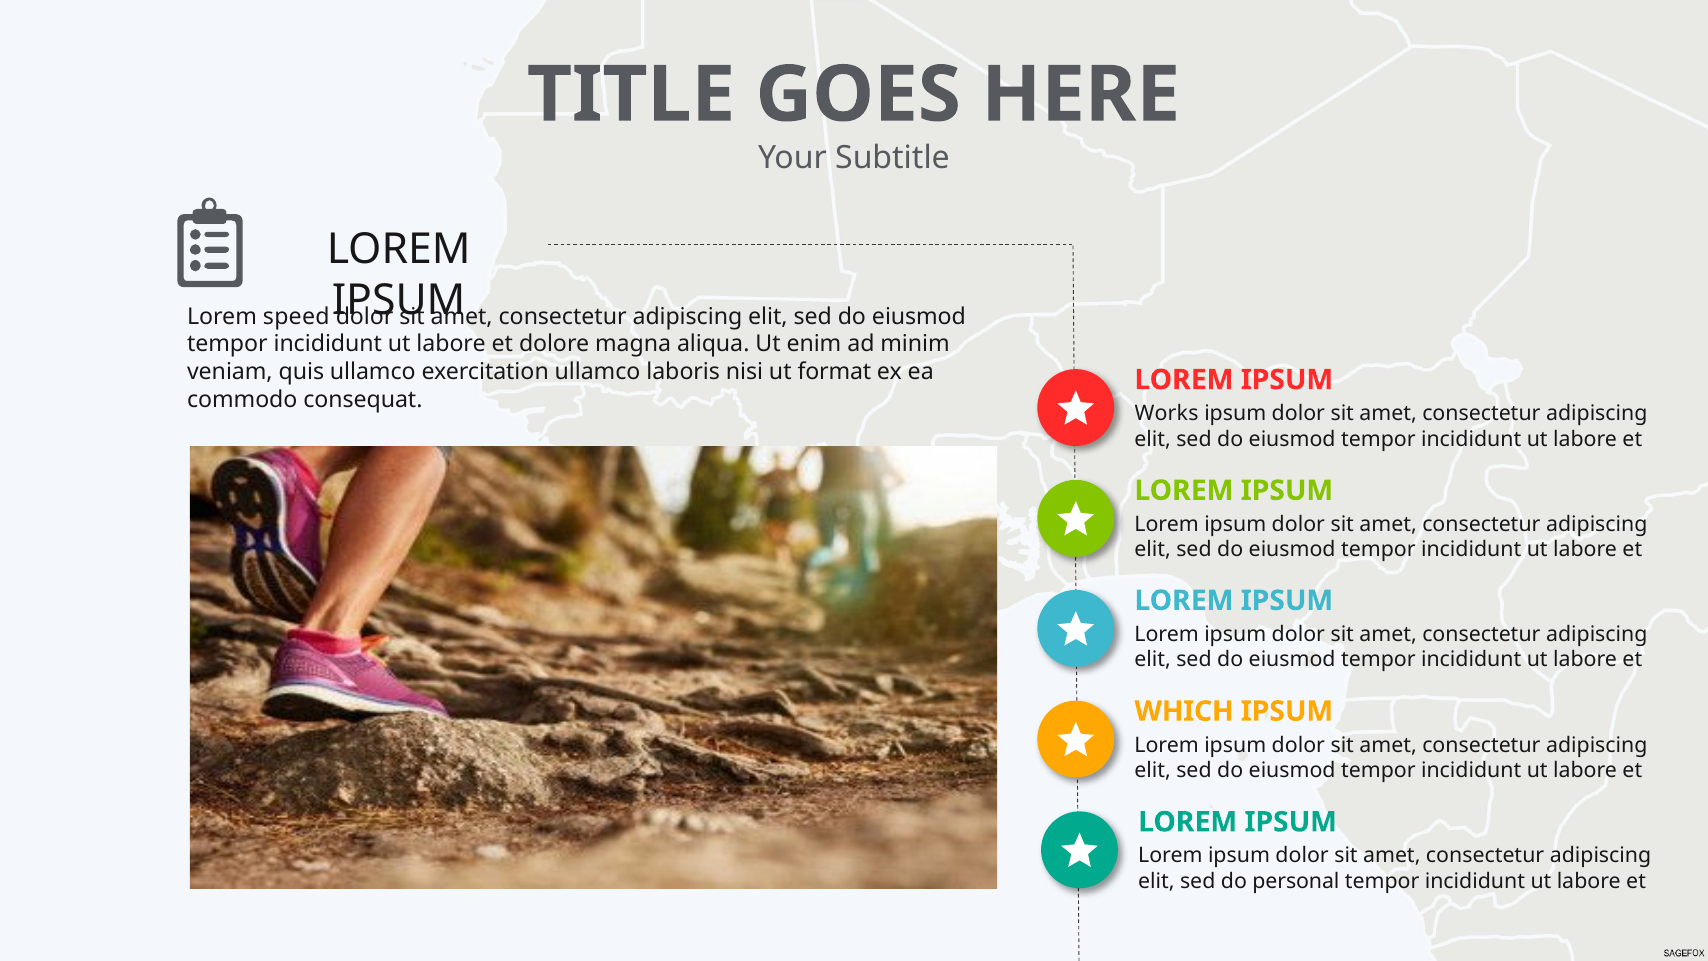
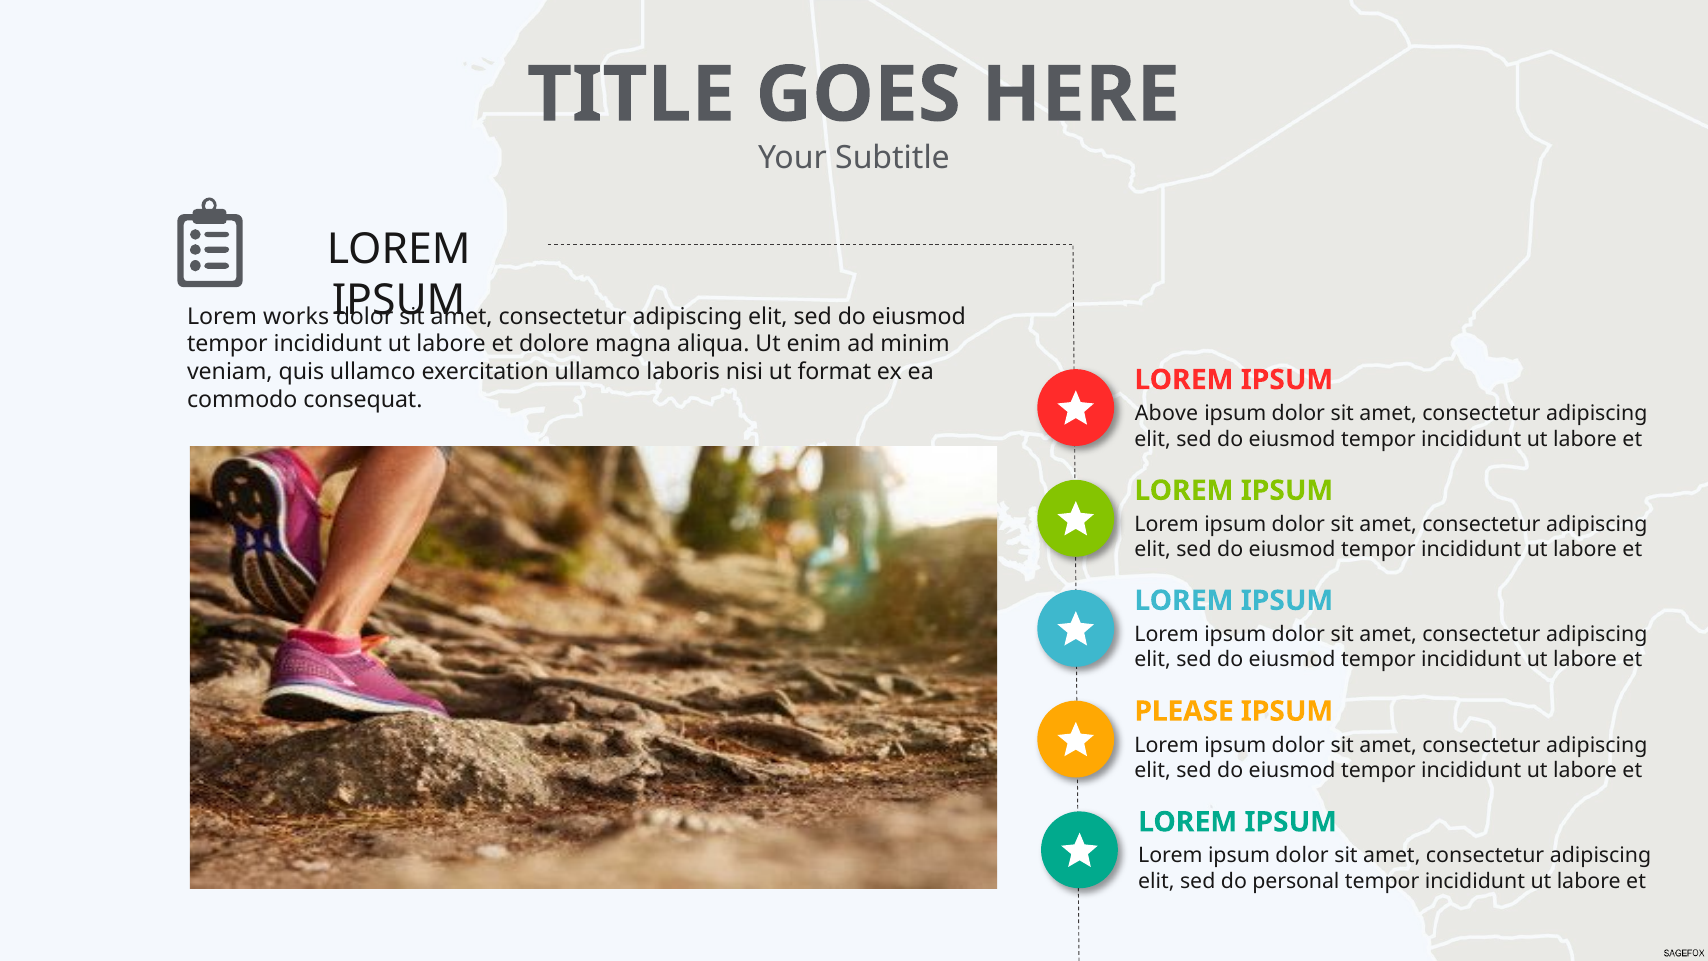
speed: speed -> works
Works: Works -> Above
WHICH: WHICH -> PLEASE
